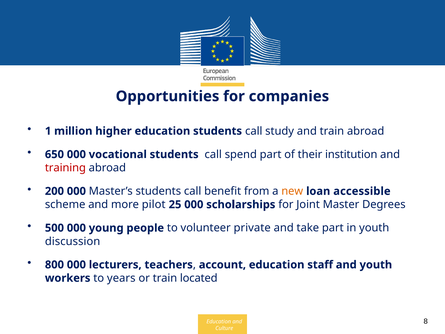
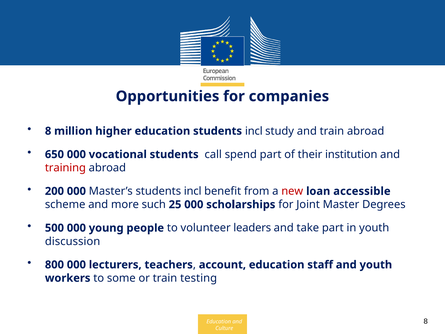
1 at (48, 131): 1 -> 8
education students call: call -> incl
Master’s students call: call -> incl
new colour: orange -> red
pilot: pilot -> such
private: private -> leaders
years: years -> some
located: located -> testing
